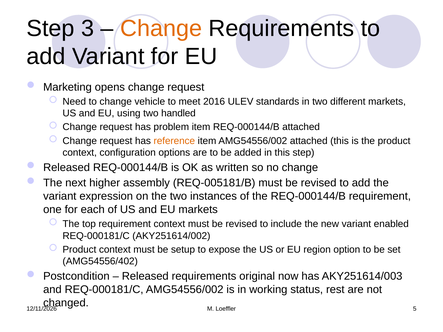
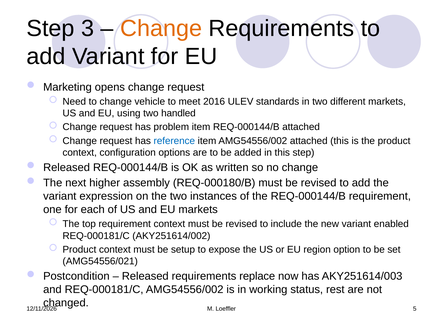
reference colour: orange -> blue
REQ-005181/B: REQ-005181/B -> REQ-000180/B
AMG54556/402: AMG54556/402 -> AMG54556/021
original: original -> replace
